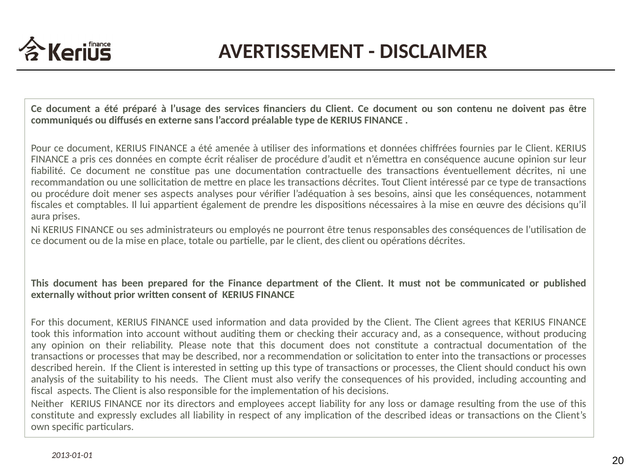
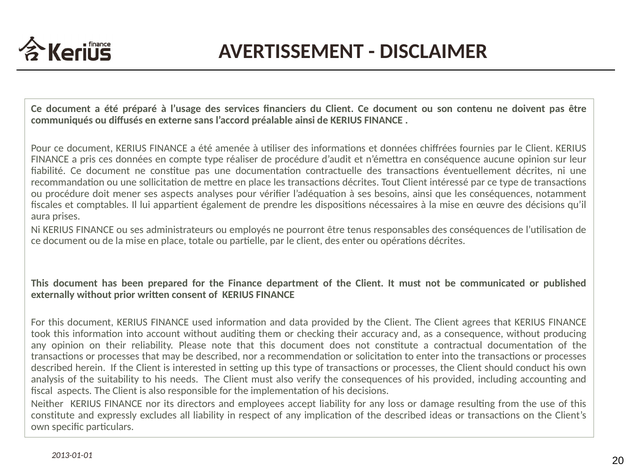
préalable type: type -> ainsi
compte écrit: écrit -> type
des client: client -> enter
